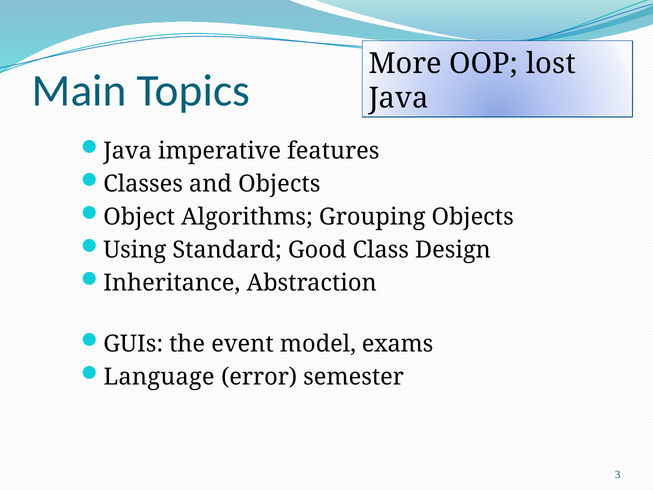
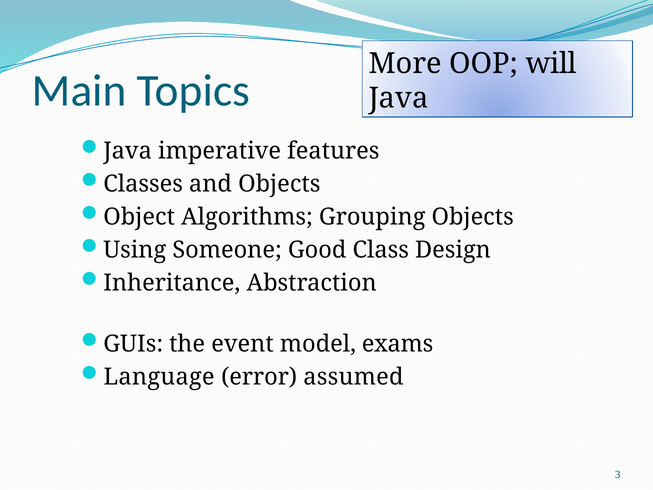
lost: lost -> will
Standard: Standard -> Someone
semester: semester -> assumed
